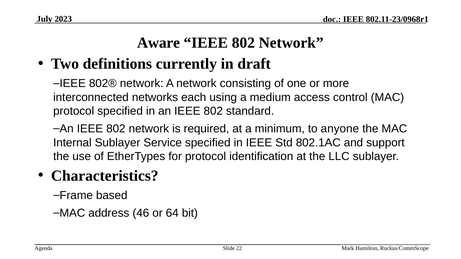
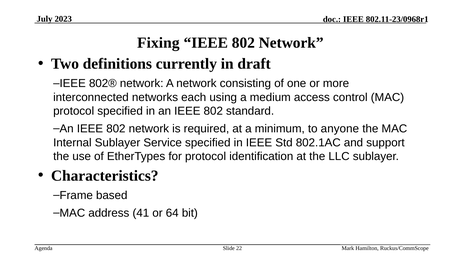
Aware: Aware -> Fixing
46: 46 -> 41
